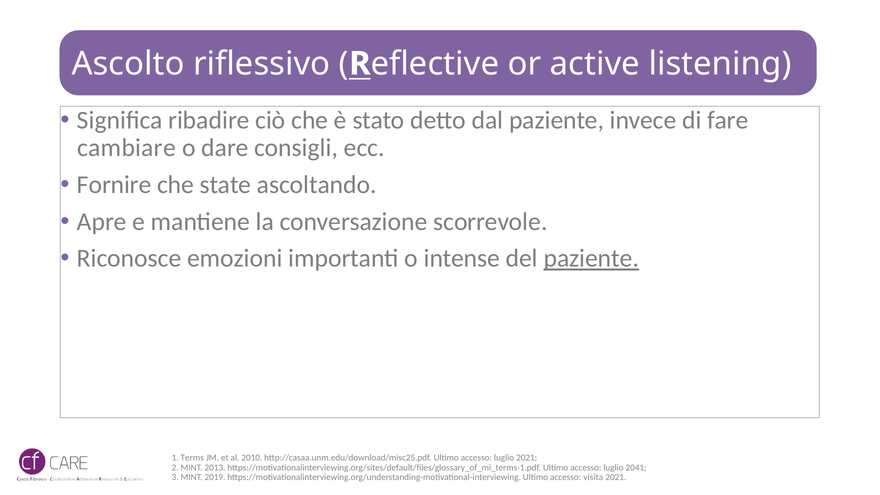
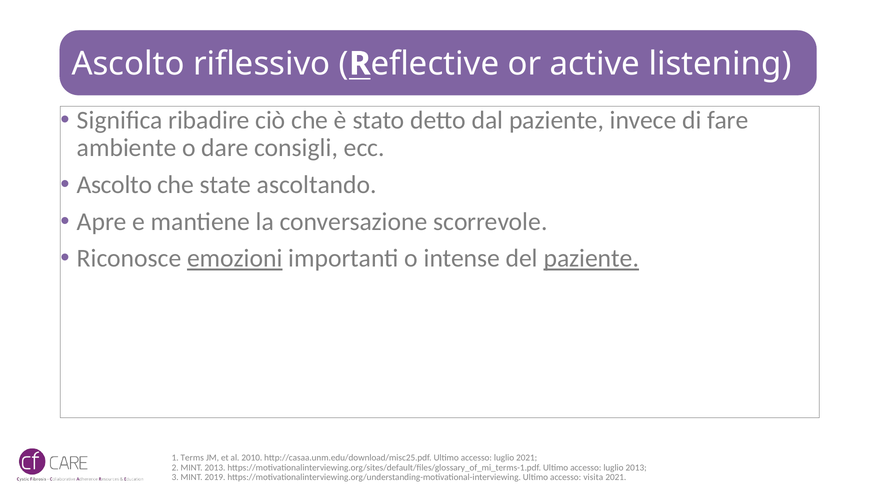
cambiare: cambiare -> ambiente
Fornire at (114, 185): Fornire -> Ascolto
emozioni underline: none -> present
luglio 2041: 2041 -> 2013
